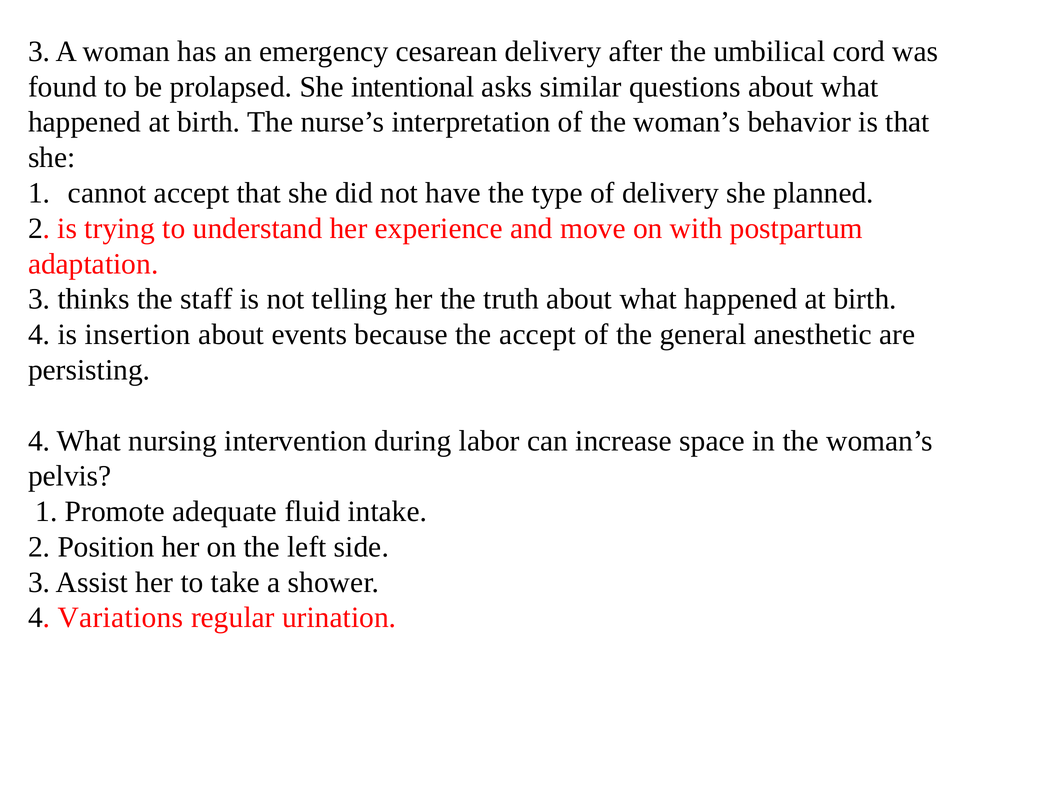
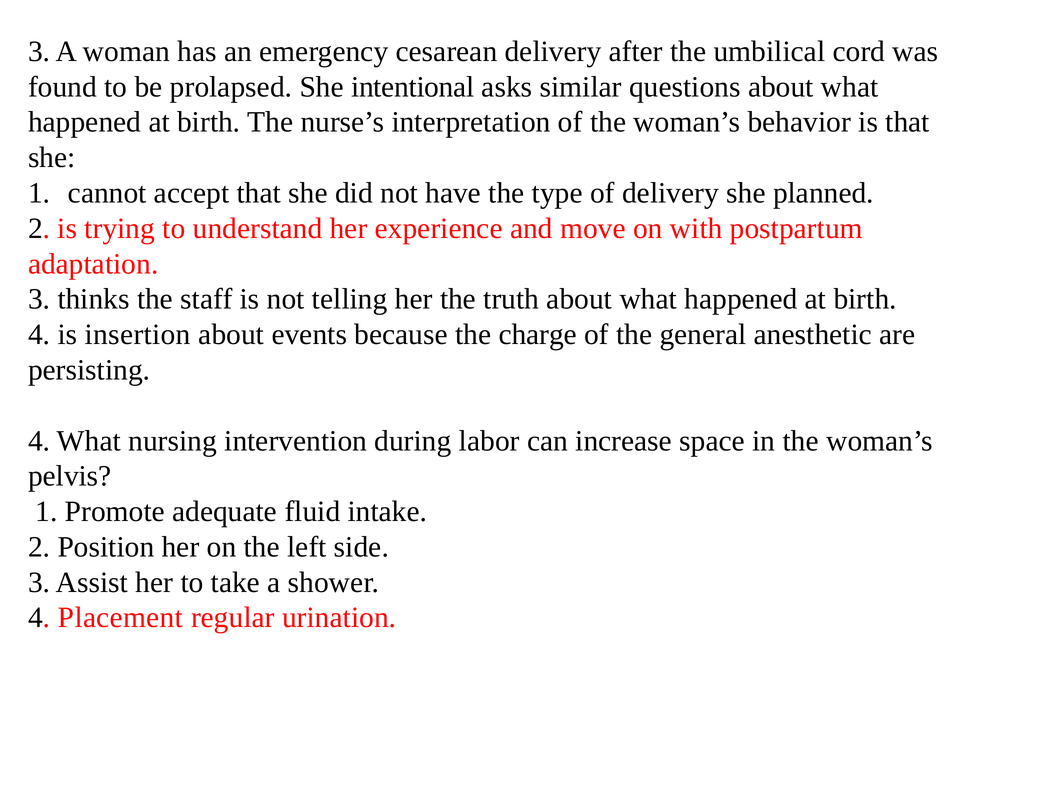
the accept: accept -> charge
Variations: Variations -> Placement
